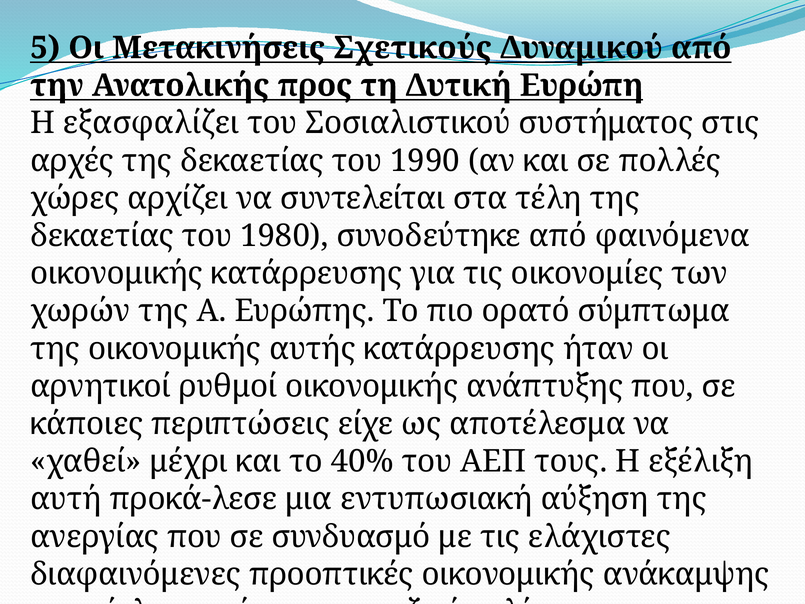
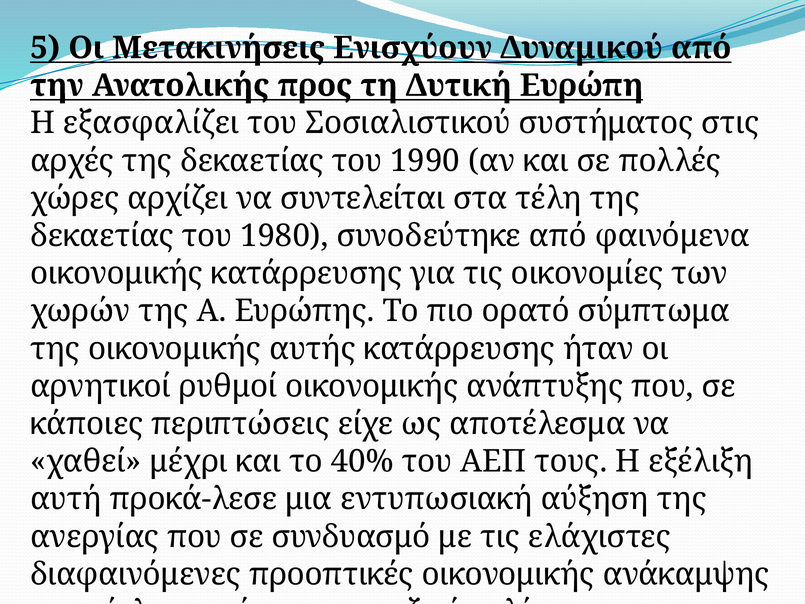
Σχετικούς: Σχετικούς -> Ενισχύουν
